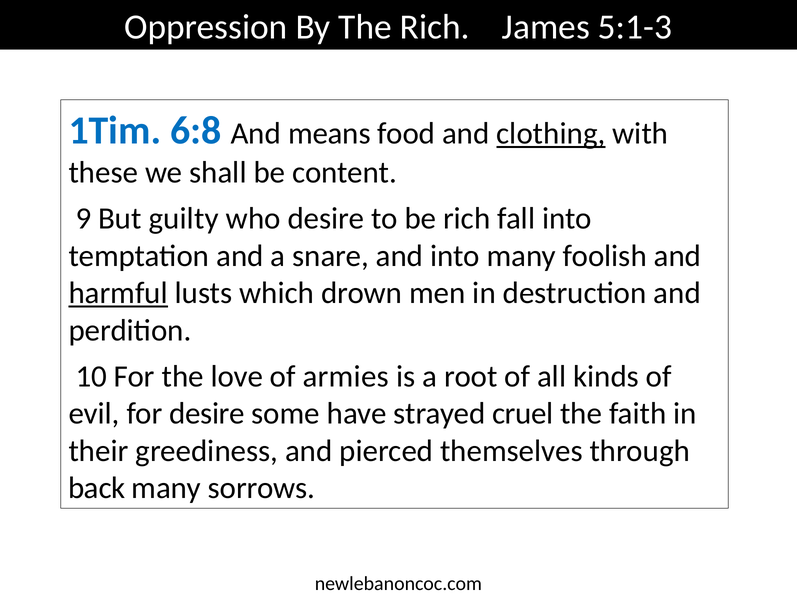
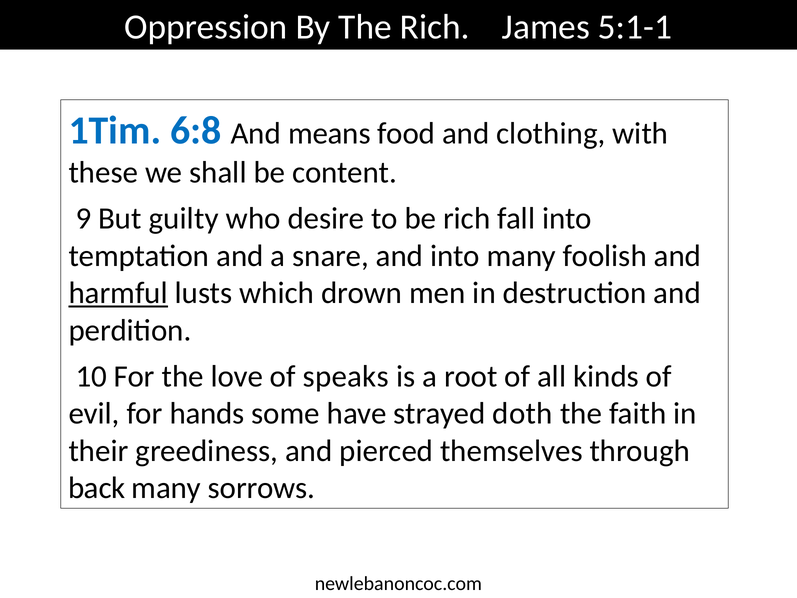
5:1-3: 5:1-3 -> 5:1-1
clothing underline: present -> none
armies: armies -> speaks
for desire: desire -> hands
cruel: cruel -> doth
